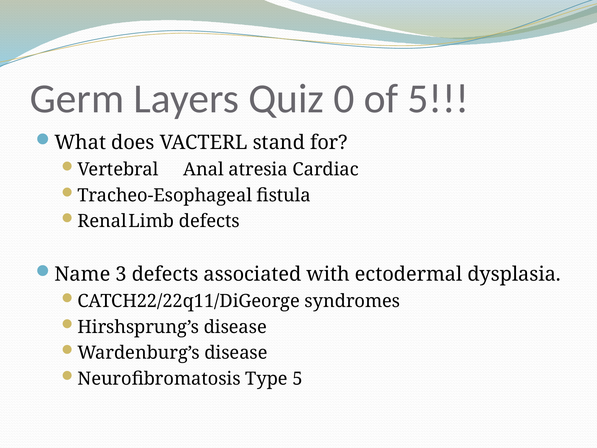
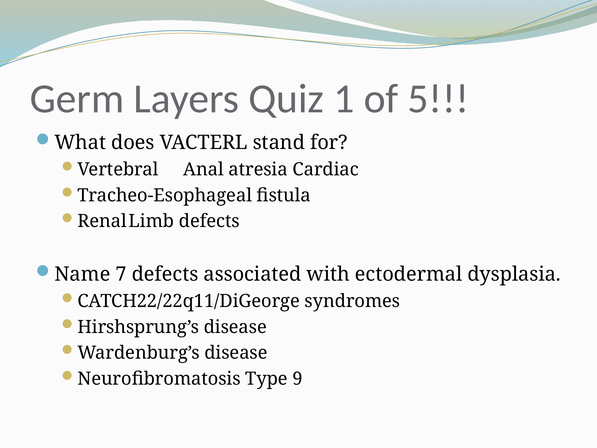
0: 0 -> 1
3: 3 -> 7
Type 5: 5 -> 9
